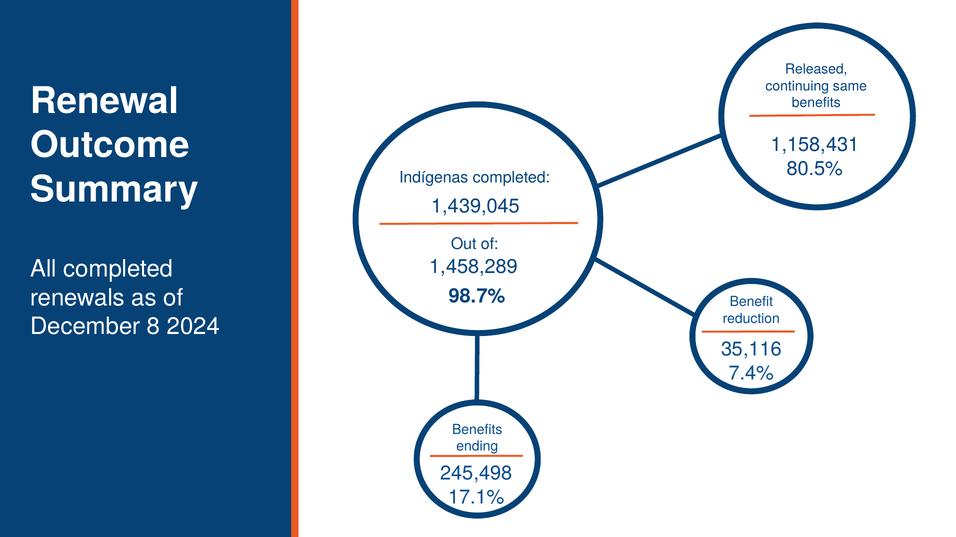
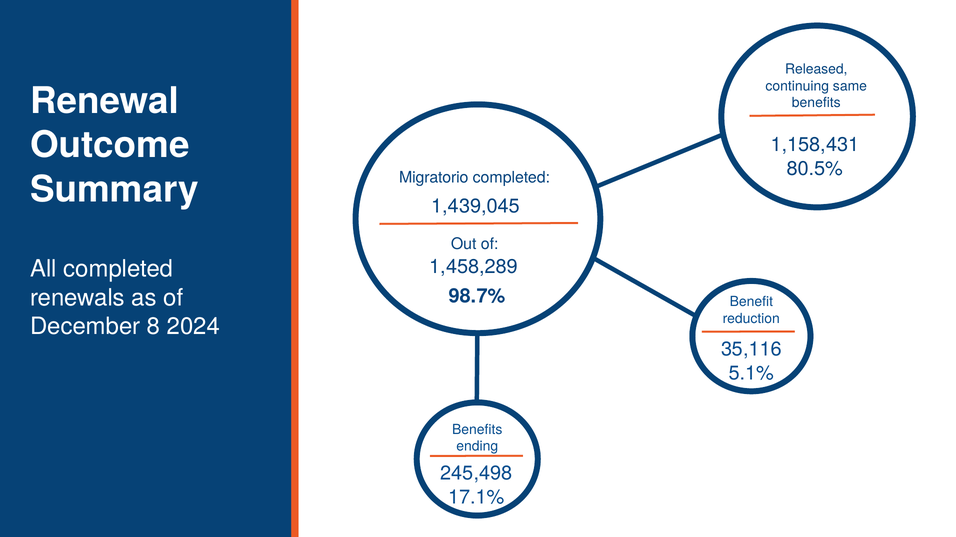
Indígenas: Indígenas -> Migratorio
7.4%: 7.4% -> 5.1%
